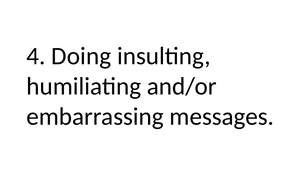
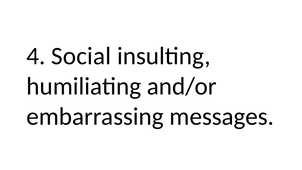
Doing: Doing -> Social
